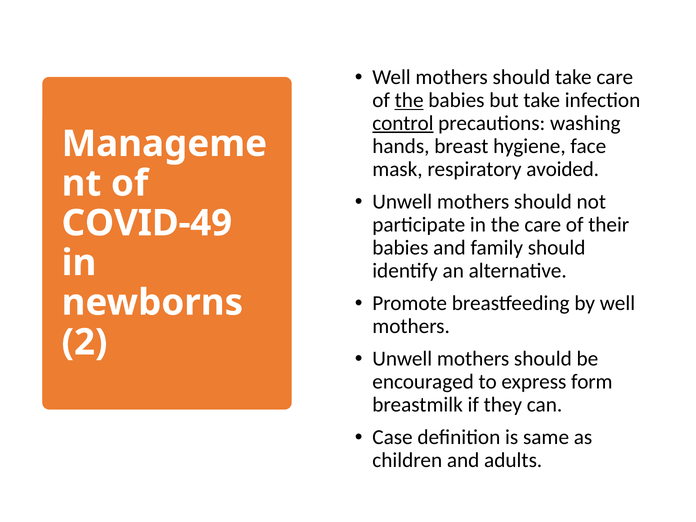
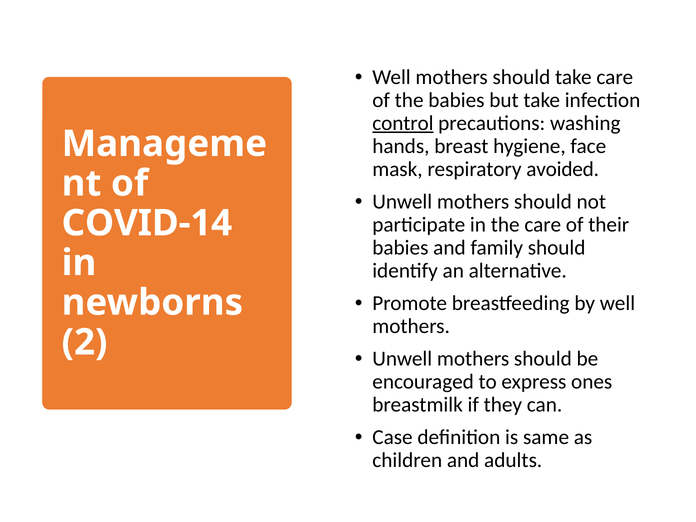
the at (409, 100) underline: present -> none
COVID-49: COVID-49 -> COVID-14
form: form -> ones
